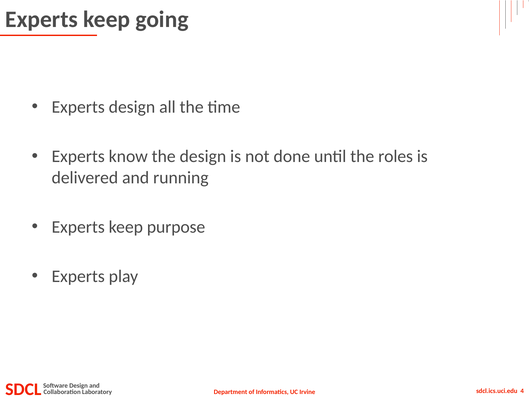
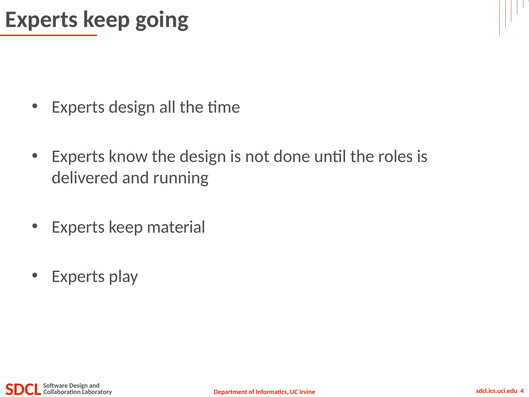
purpose: purpose -> material
